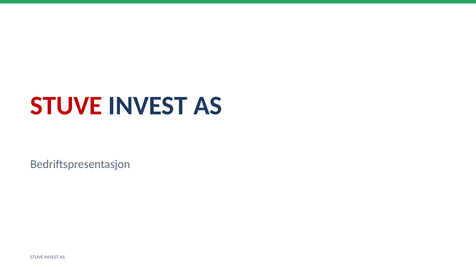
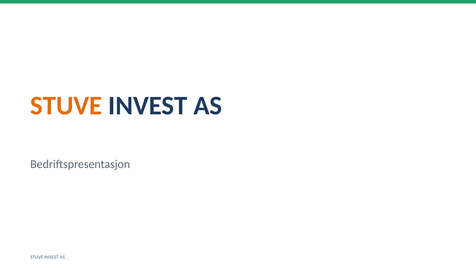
STUVE at (66, 106) colour: red -> orange
